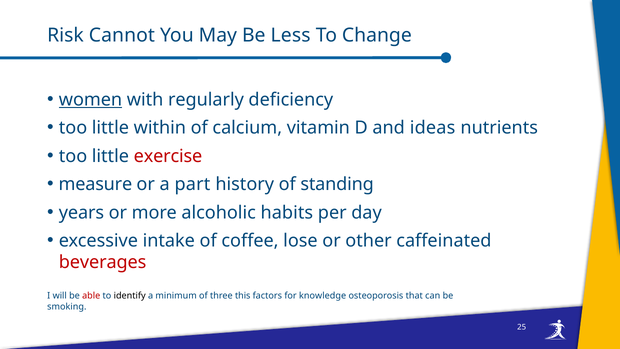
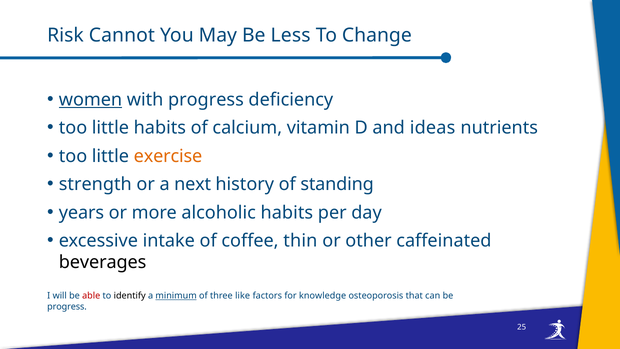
with regularly: regularly -> progress
little within: within -> habits
exercise colour: red -> orange
measure: measure -> strength
part: part -> next
lose: lose -> thin
beverages colour: red -> black
minimum underline: none -> present
this: this -> like
smoking at (67, 307): smoking -> progress
